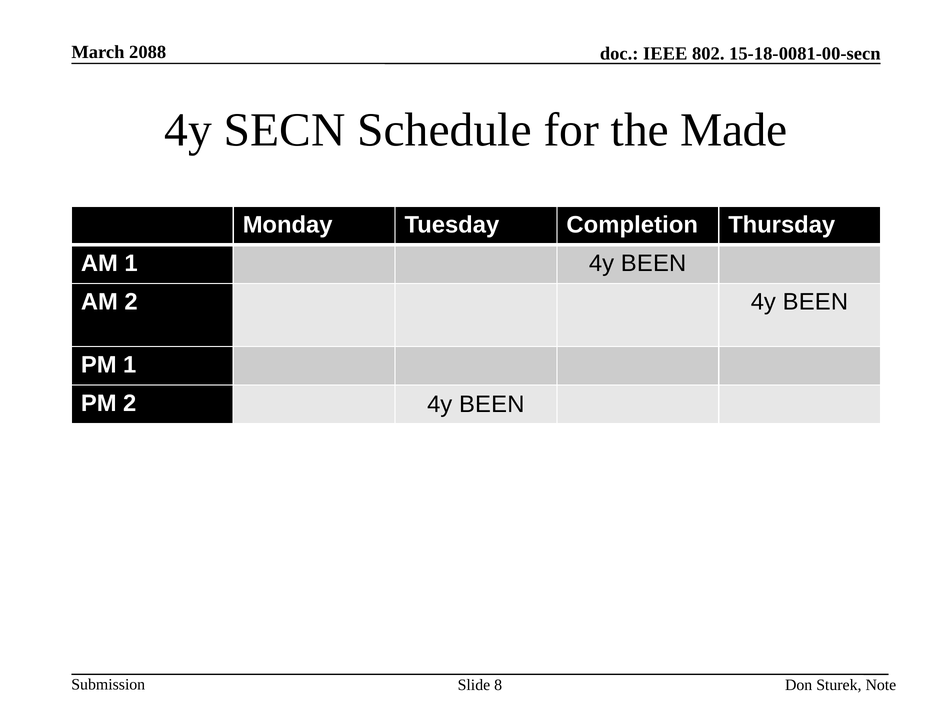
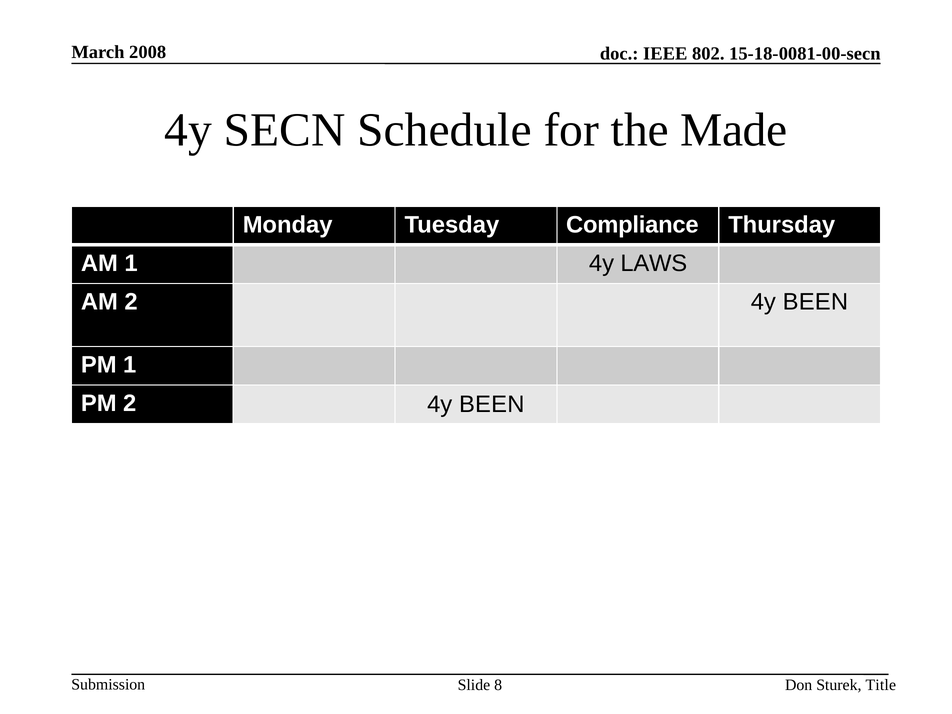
2088: 2088 -> 2008
Completion: Completion -> Compliance
1 4y BEEN: BEEN -> LAWS
Note: Note -> Title
